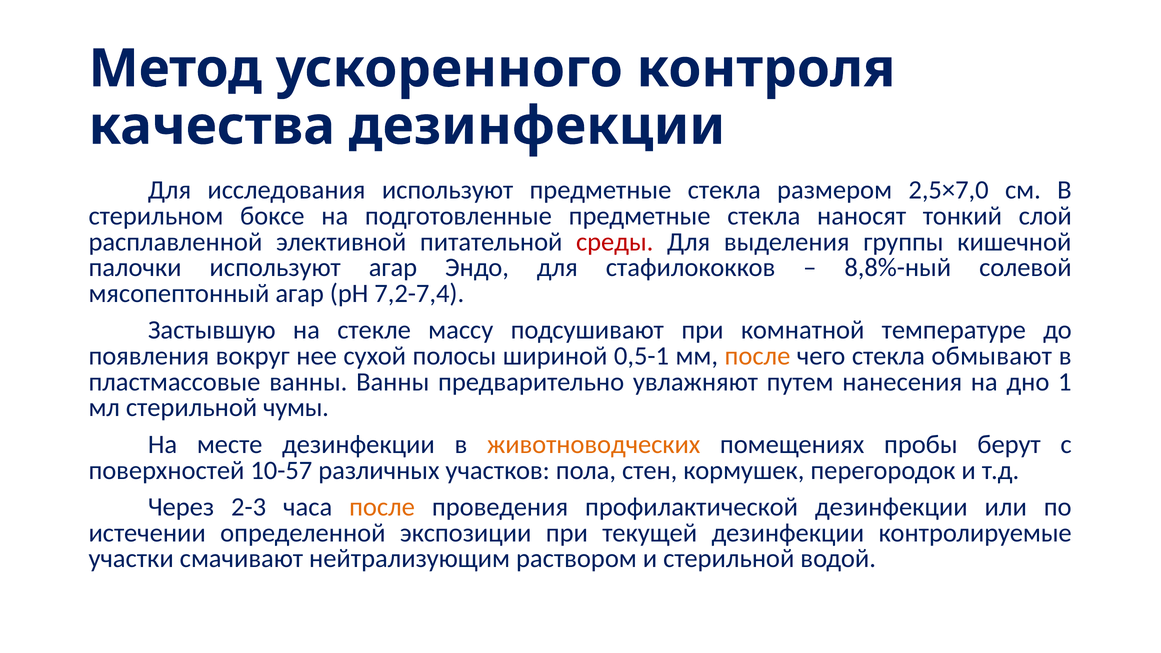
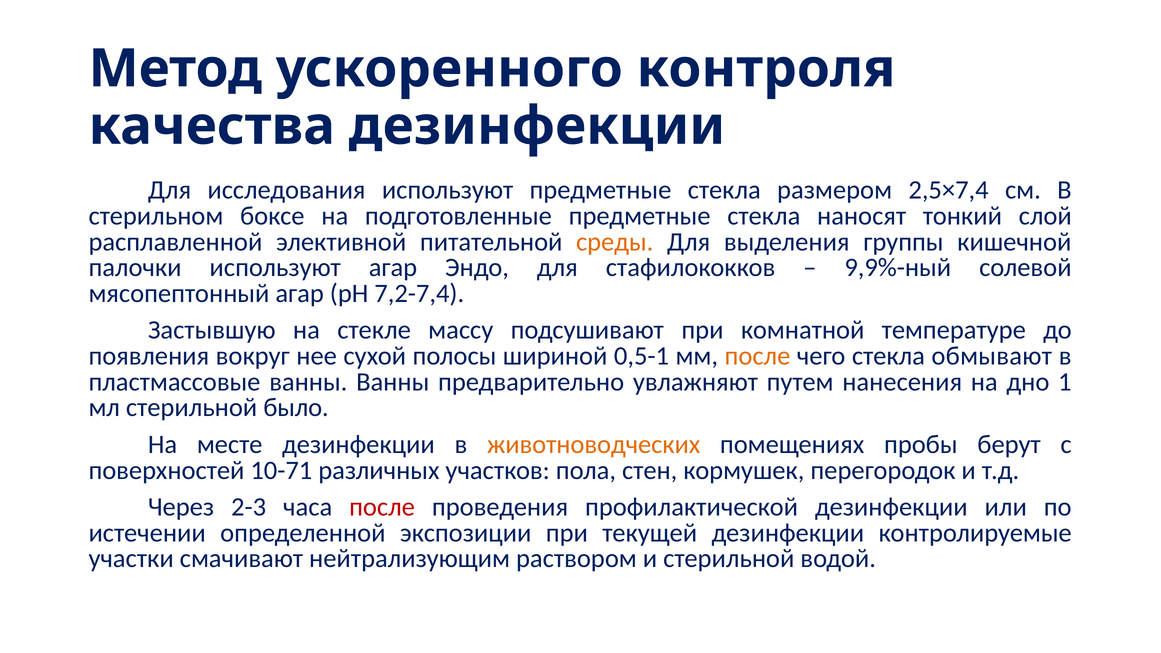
2,5×7,0: 2,5×7,0 -> 2,5×7,4
среды colour: red -> orange
8,8%-ный: 8,8%-ный -> 9,9%-ный
чумы: чумы -> было
10-57: 10-57 -> 10-71
после at (382, 507) colour: orange -> red
